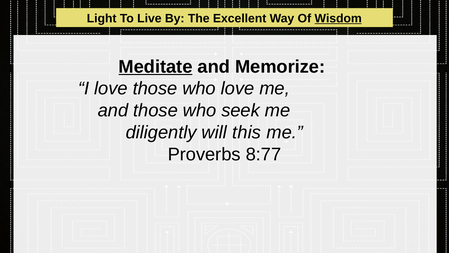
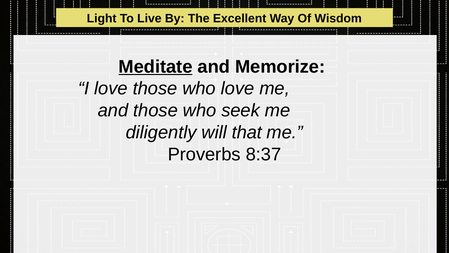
Wisdom underline: present -> none
this: this -> that
8:77: 8:77 -> 8:37
